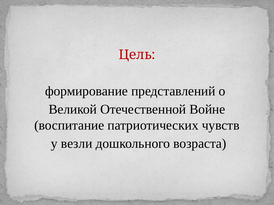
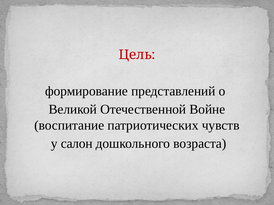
везли: везли -> салон
